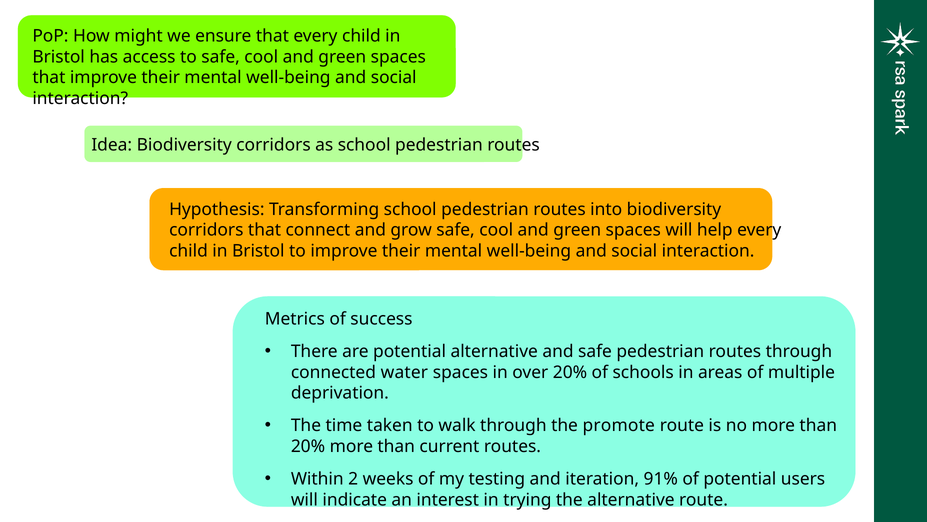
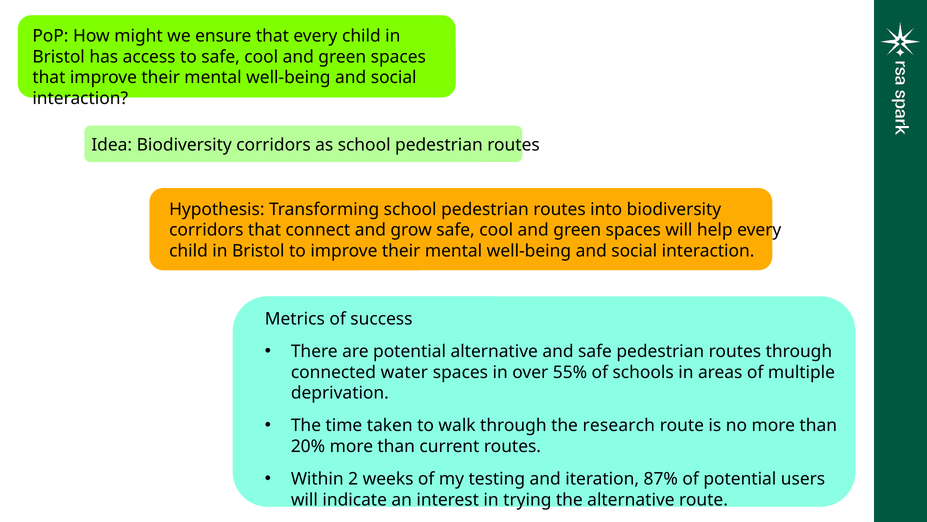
over 20%: 20% -> 55%
promote: promote -> research
91%: 91% -> 87%
